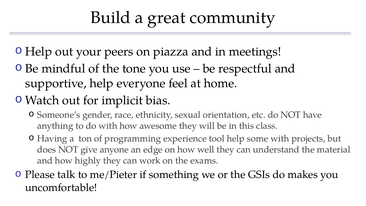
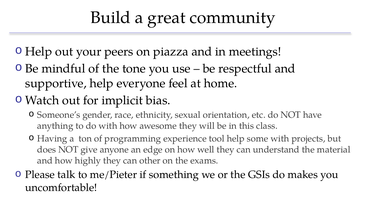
work: work -> other
